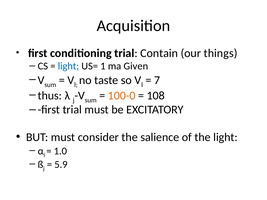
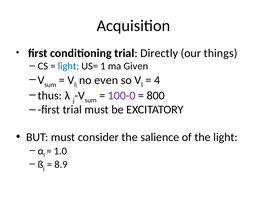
Contain: Contain -> Directly
taste: taste -> even
7: 7 -> 4
100-0 colour: orange -> purple
108: 108 -> 800
5.9: 5.9 -> 8.9
